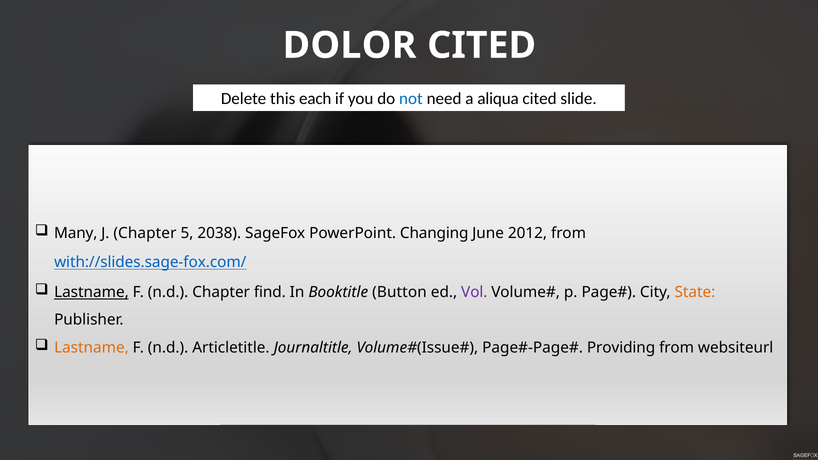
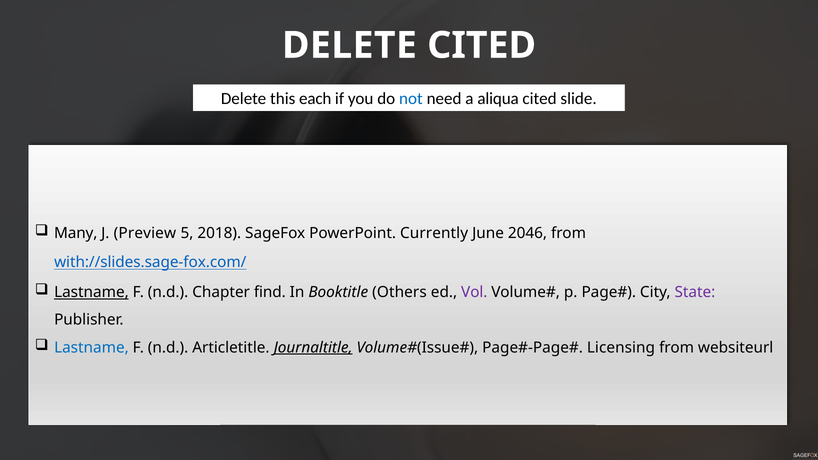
DOLOR at (349, 45): DOLOR -> DELETE
J Chapter: Chapter -> Preview
2038: 2038 -> 2018
Changing: Changing -> Currently
2012: 2012 -> 2046
Button: Button -> Others
State colour: orange -> purple
Lastname at (91, 348) colour: orange -> blue
Journaltitle underline: none -> present
Providing: Providing -> Licensing
